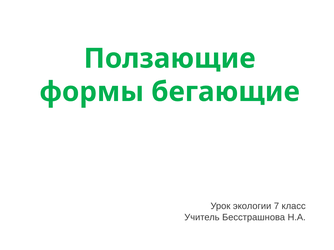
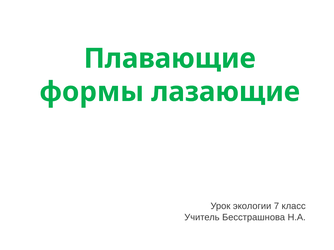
Ползающие: Ползающие -> Плавающие
бегающие: бегающие -> лазающие
